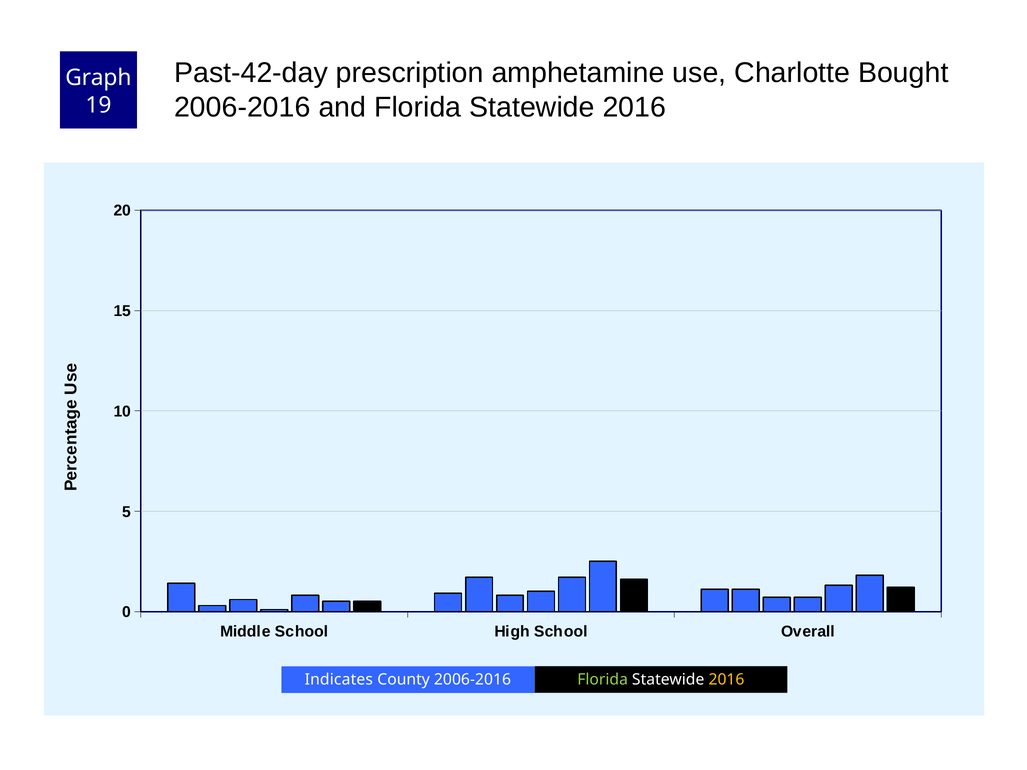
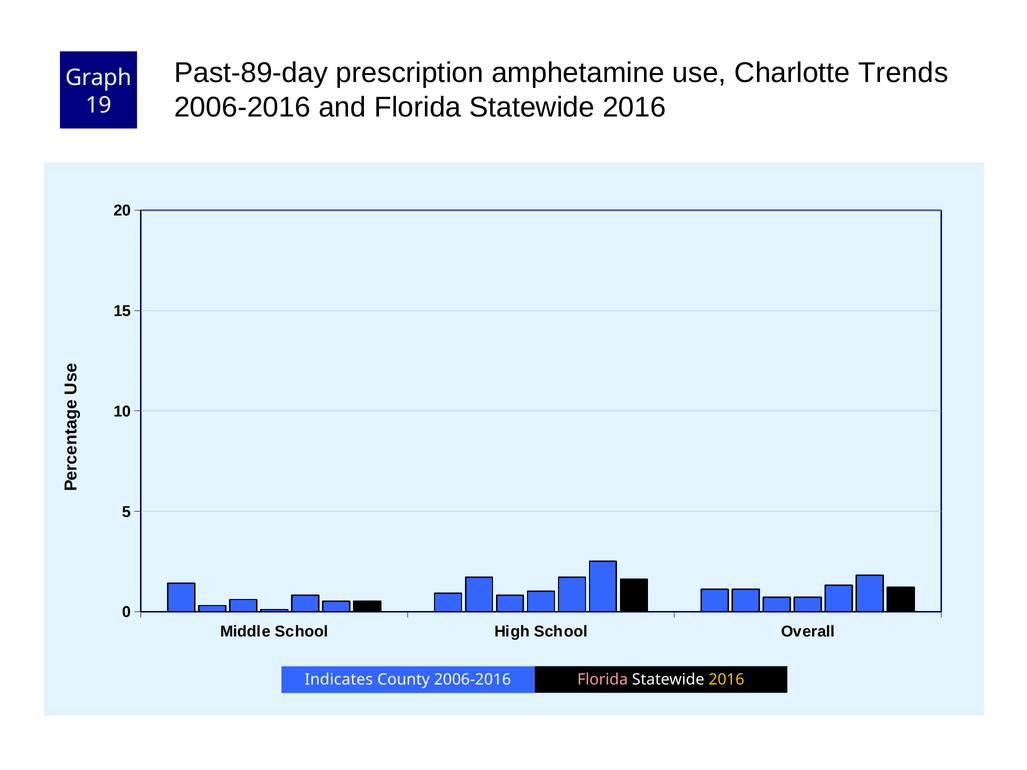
Past-42-day: Past-42-day -> Past-89-day
Bought: Bought -> Trends
Florida at (603, 680) colour: light green -> pink
